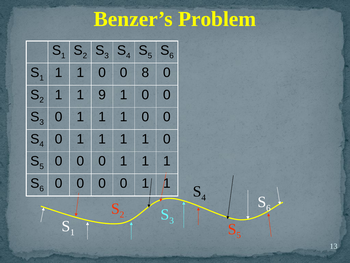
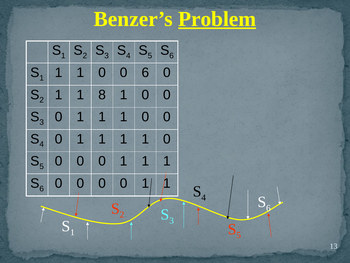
Problem underline: none -> present
0 8: 8 -> 6
9: 9 -> 8
